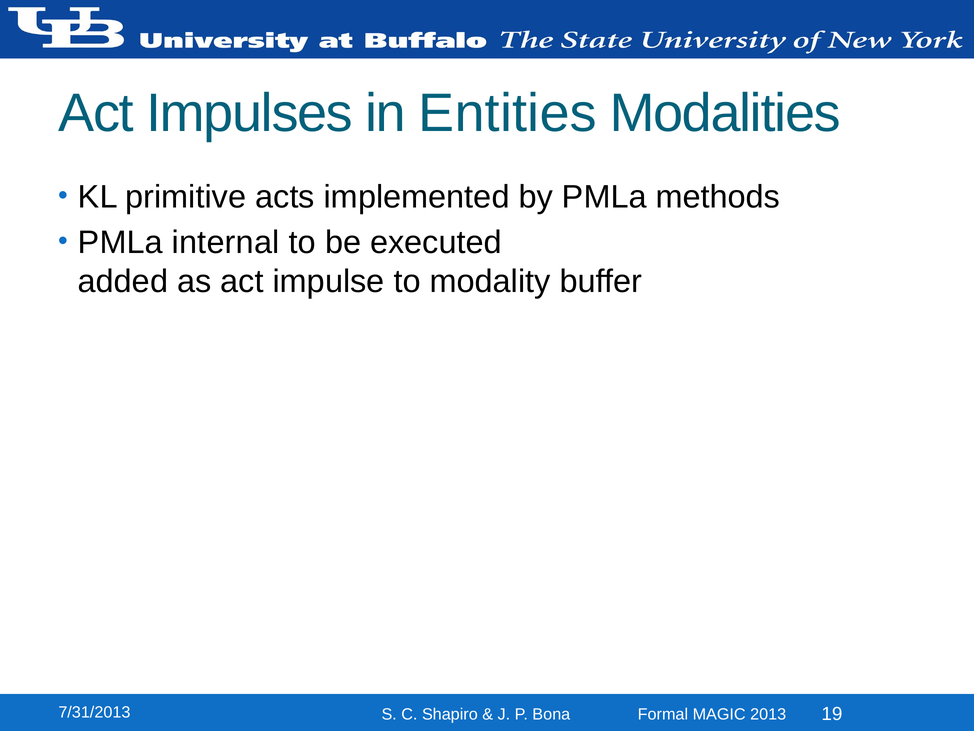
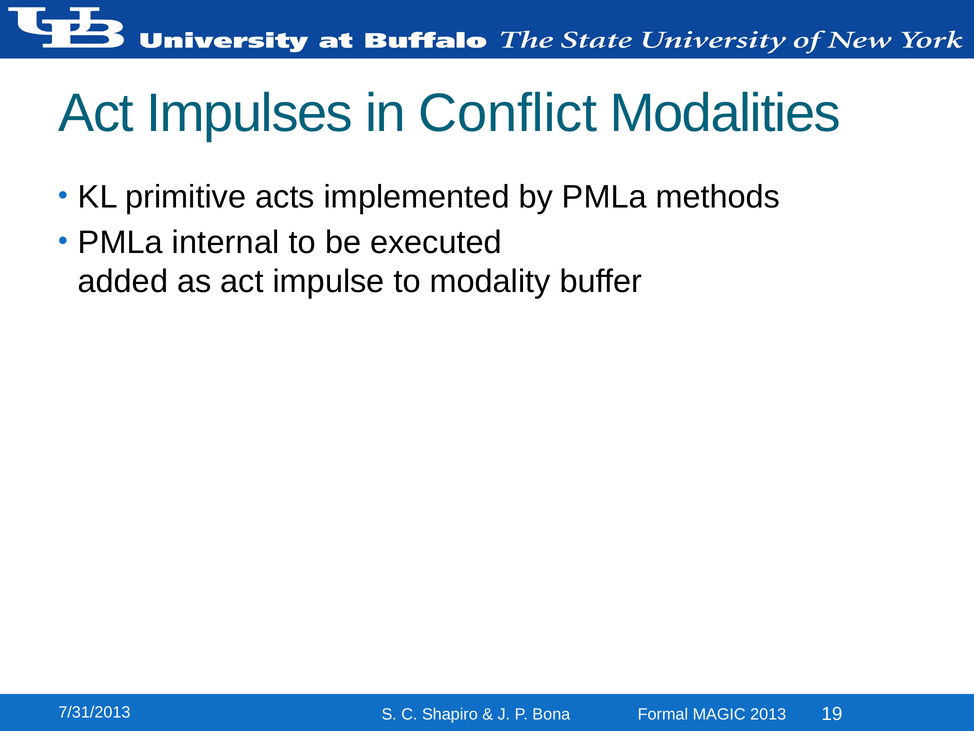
Entities: Entities -> Conflict
